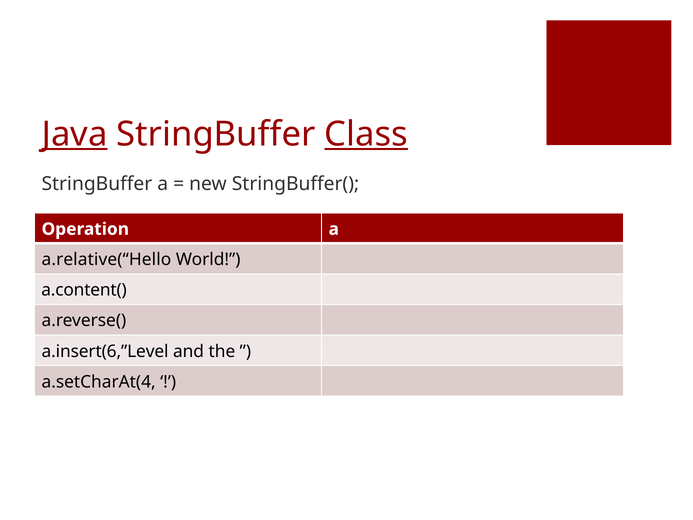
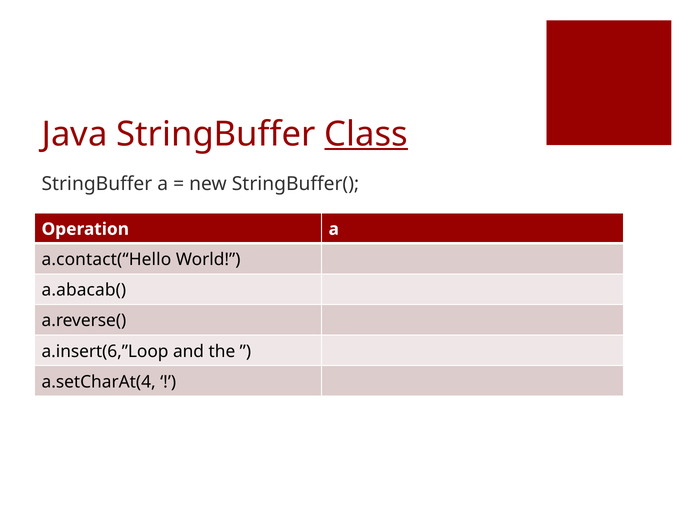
Java underline: present -> none
a.relative(“Hello: a.relative(“Hello -> a.contact(“Hello
a.content(: a.content( -> a.abacab(
a.insert(6,”Level: a.insert(6,”Level -> a.insert(6,”Loop
